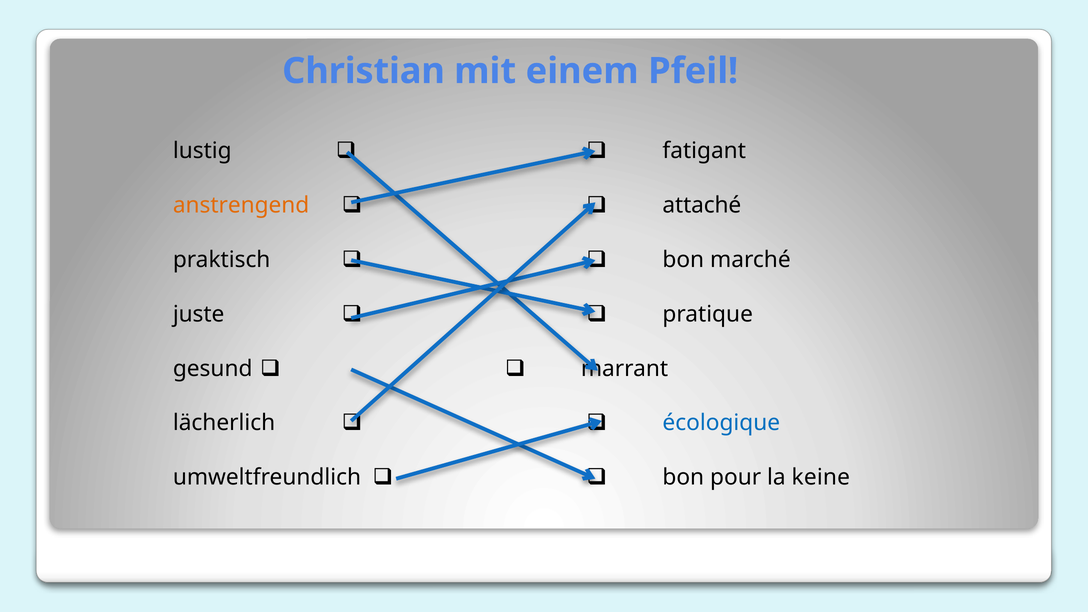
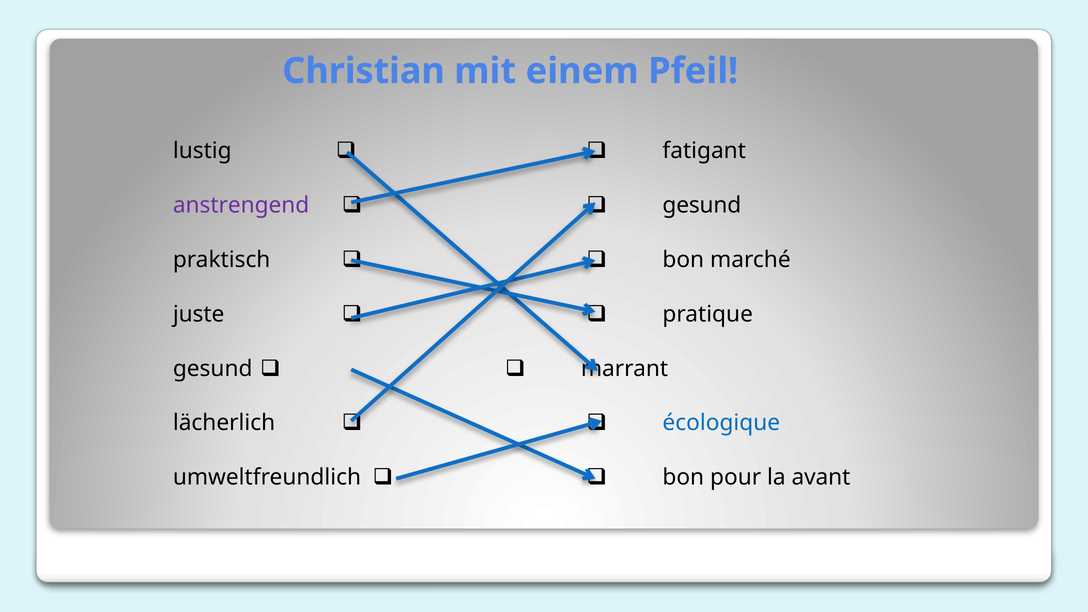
anstrengend colour: orange -> purple
attaché at (702, 205): attaché -> gesund
keine: keine -> avant
